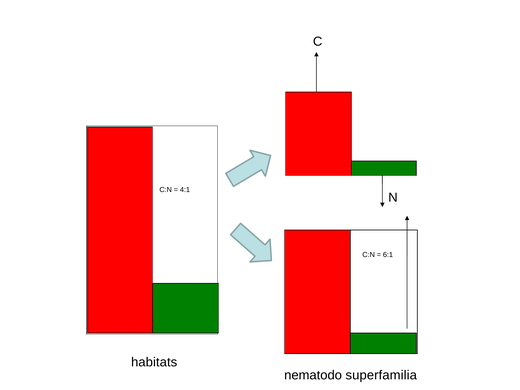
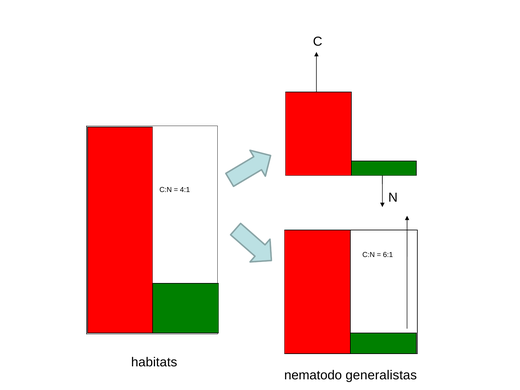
superfamilia: superfamilia -> generalistas
